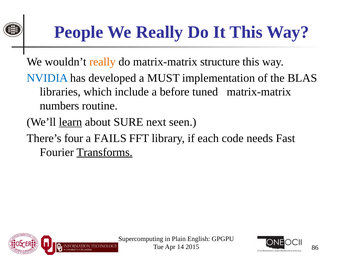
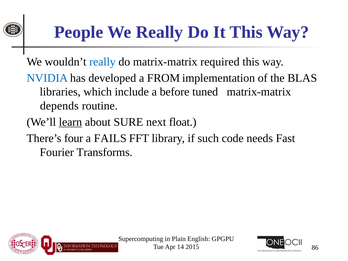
really at (102, 62) colour: orange -> blue
structure: structure -> required
MUST: MUST -> FROM
numbers: numbers -> depends
seen: seen -> float
each: each -> such
Transforms underline: present -> none
